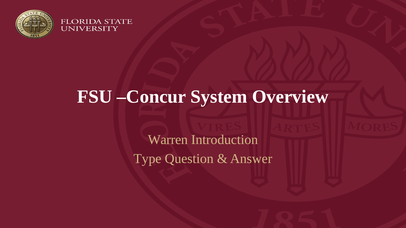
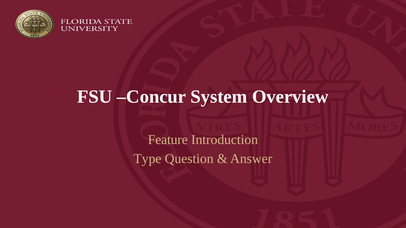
Warren: Warren -> Feature
